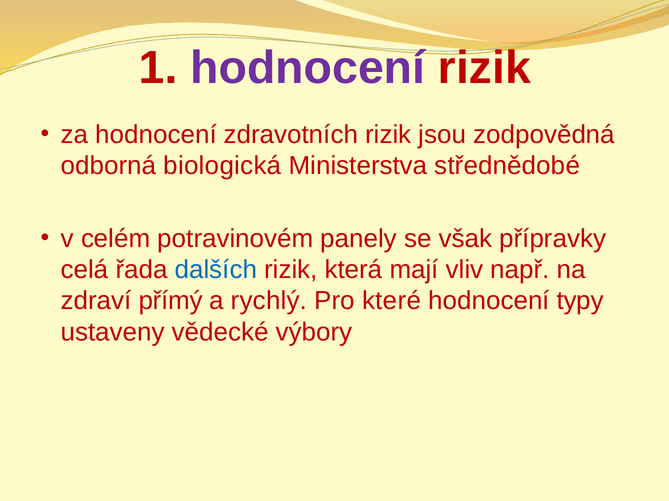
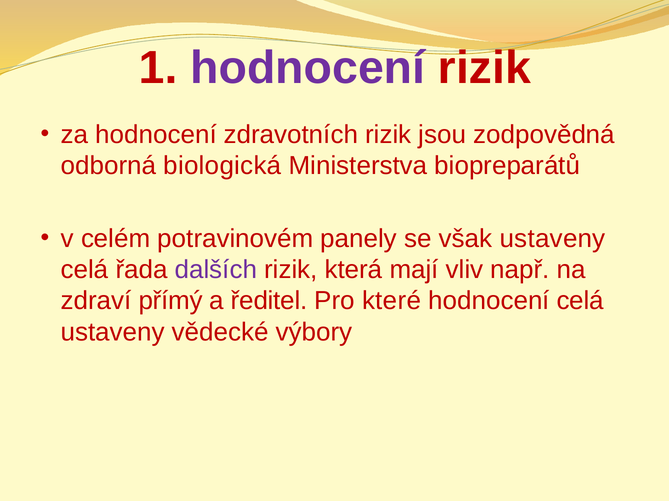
střednědobé: střednědobé -> biopreparátů
však přípravky: přípravky -> ustaveny
dalších colour: blue -> purple
rychlý: rychlý -> ředitel
hodnocení typy: typy -> celá
